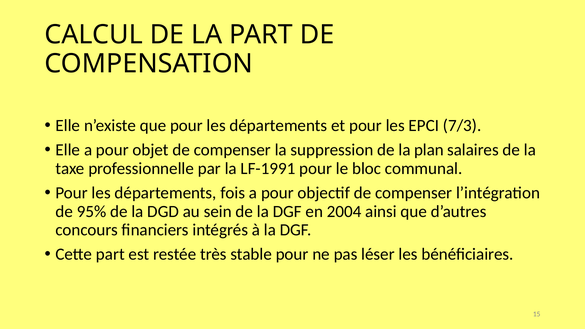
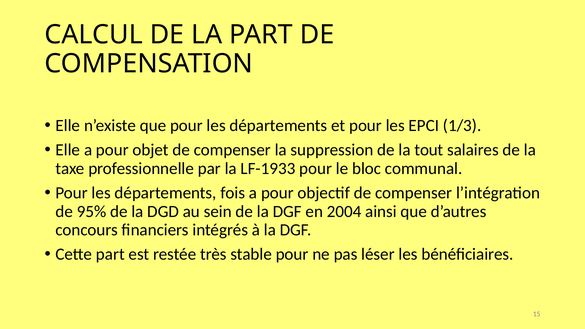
7/3: 7/3 -> 1/3
plan: plan -> tout
LF-1991: LF-1991 -> LF-1933
